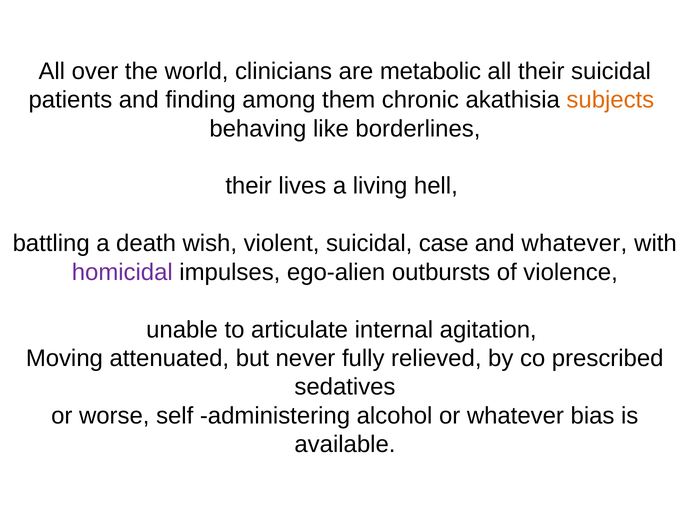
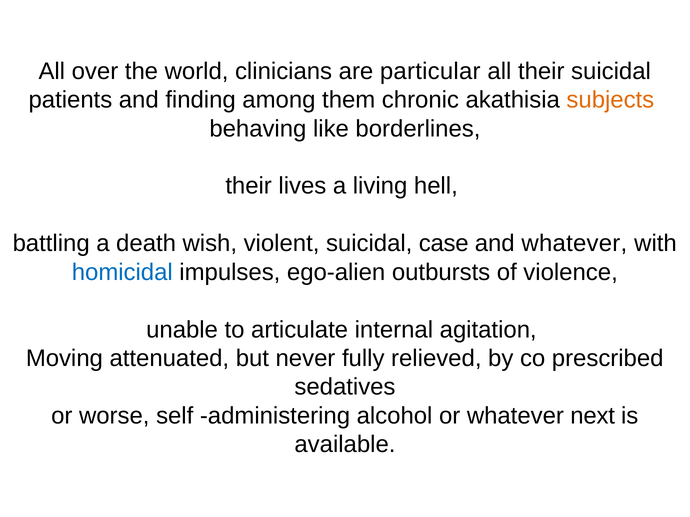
metabolic: metabolic -> particular
homicidal colour: purple -> blue
bias: bias -> next
